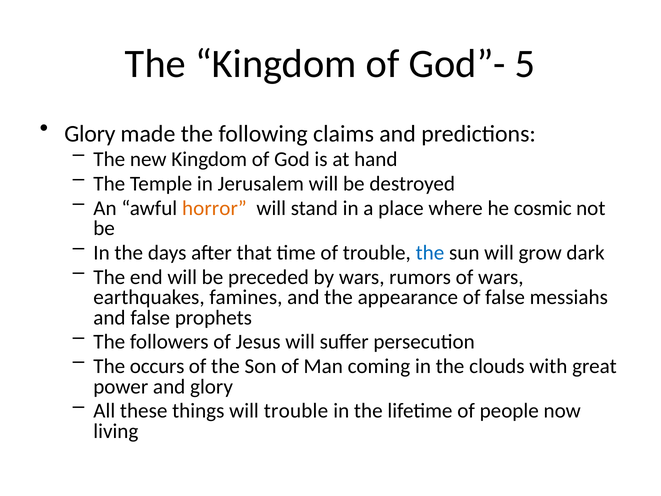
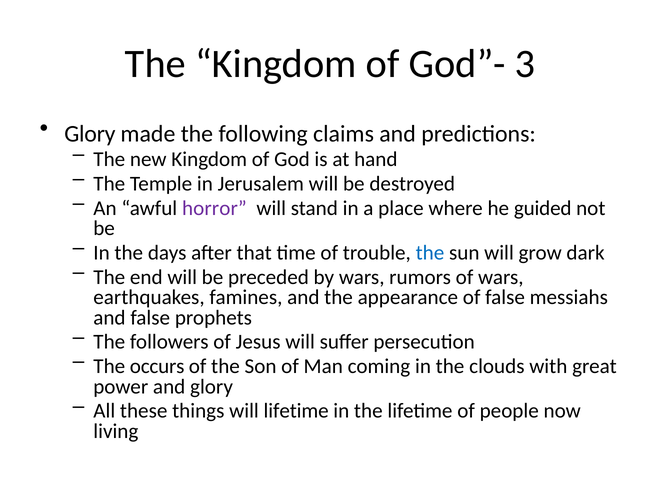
5: 5 -> 3
horror colour: orange -> purple
cosmic: cosmic -> guided
will trouble: trouble -> lifetime
